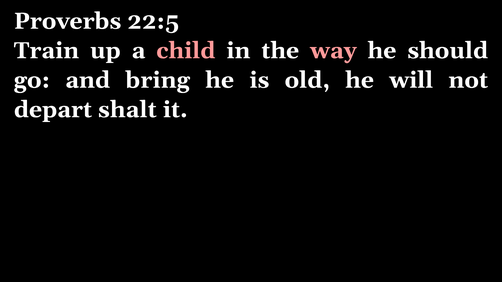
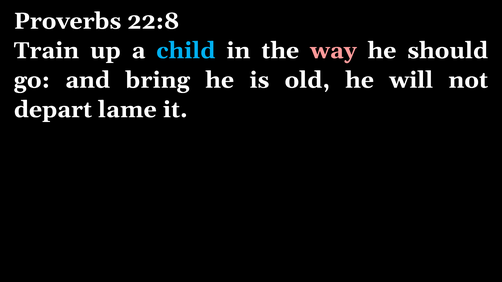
22:5: 22:5 -> 22:8
child colour: pink -> light blue
shalt: shalt -> lame
